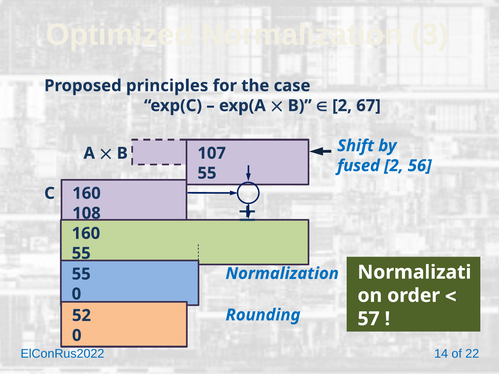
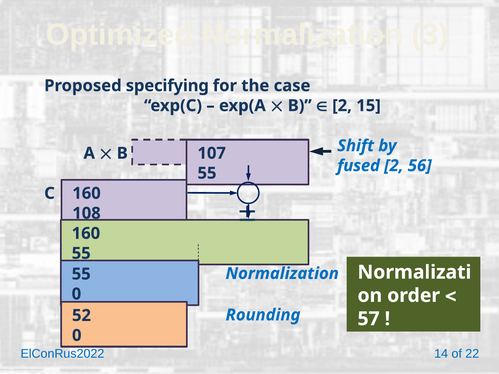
principles: principles -> specifying
67: 67 -> 15
